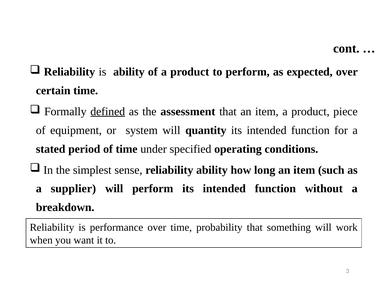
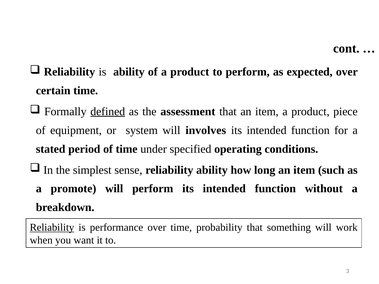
quantity: quantity -> involves
supplier: supplier -> promote
Reliability at (52, 228) underline: none -> present
